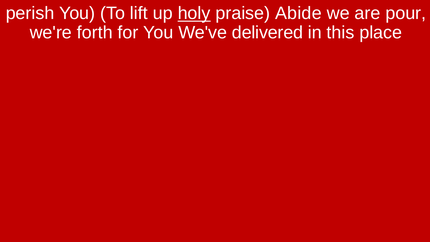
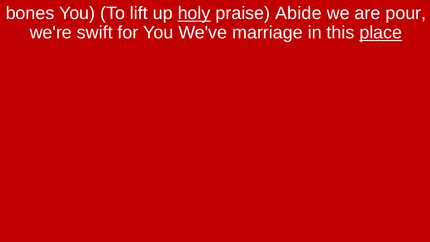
perish: perish -> bones
forth: forth -> swift
delivered: delivered -> marriage
place underline: none -> present
